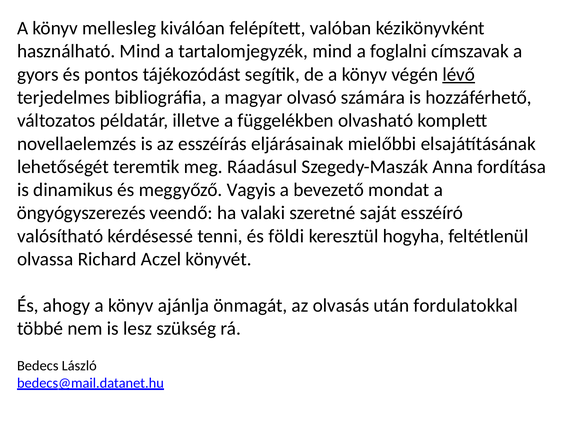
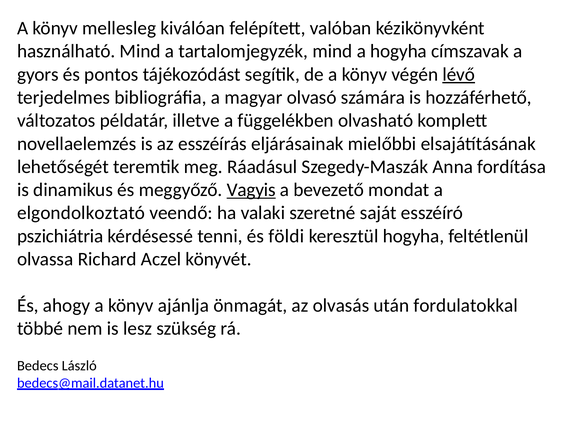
a foglalni: foglalni -> hogyha
Vagyis underline: none -> present
öngyógyszerezés: öngyógyszerezés -> elgondolkoztató
valósítható: valósítható -> pszichiátria
